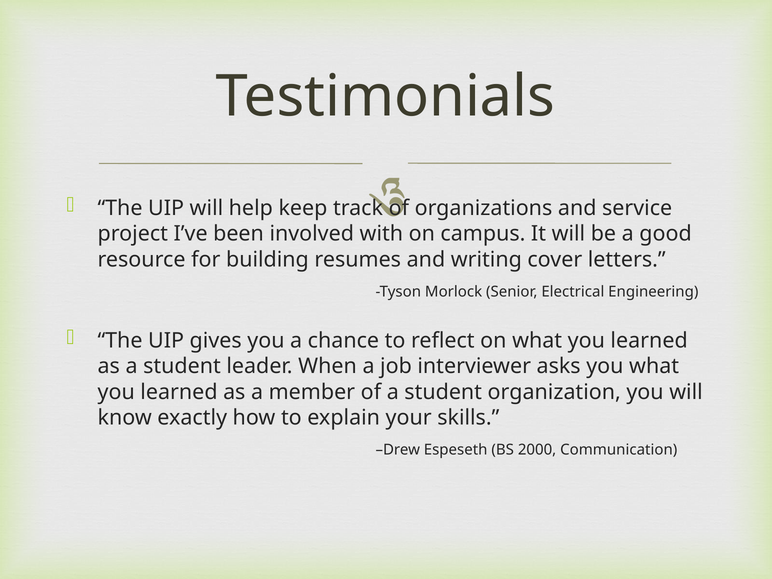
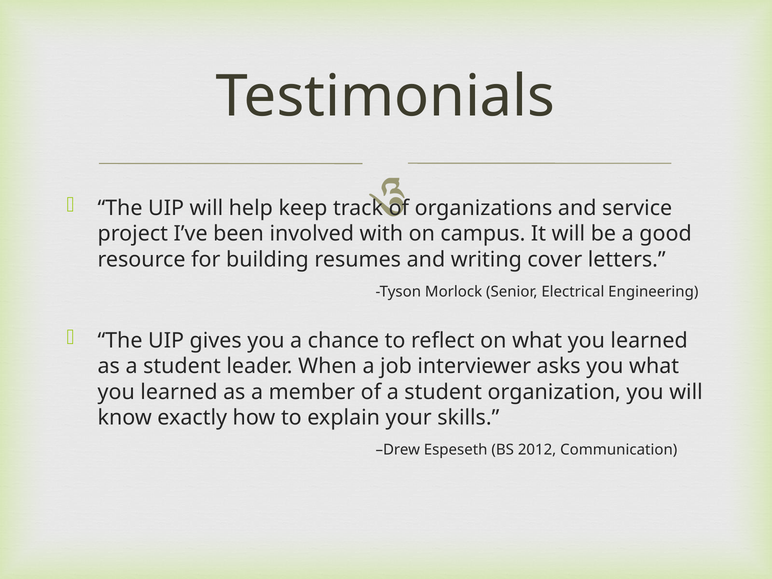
2000: 2000 -> 2012
